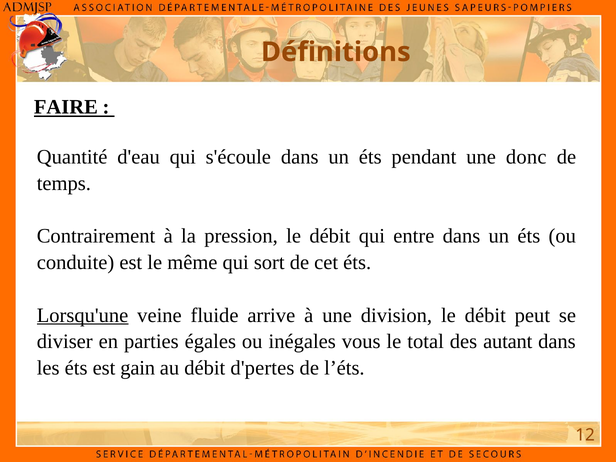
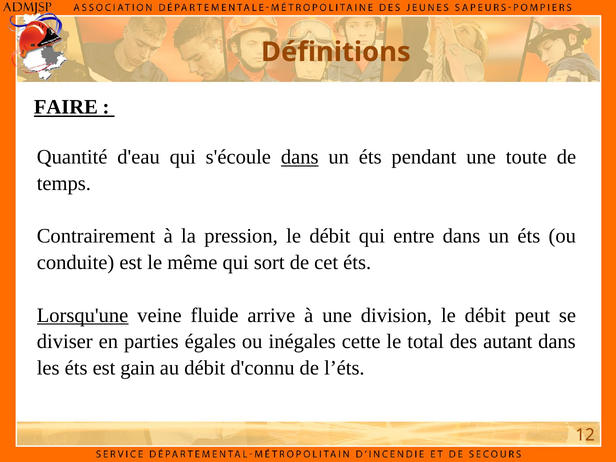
dans at (300, 157) underline: none -> present
donc: donc -> toute
vous: vous -> cette
d'pertes: d'pertes -> d'connu
